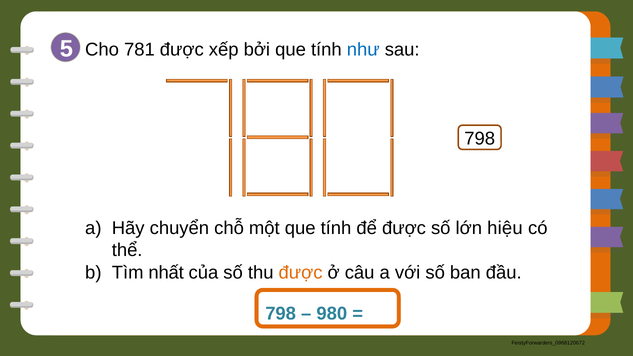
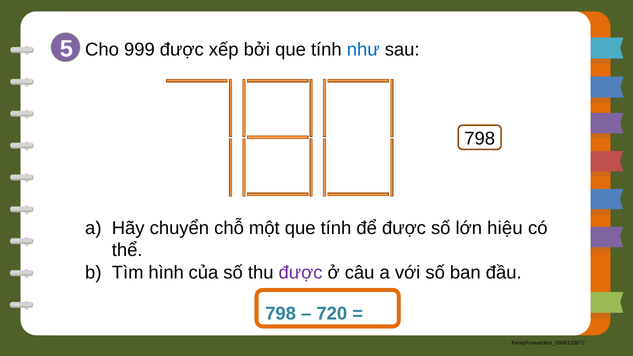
781: 781 -> 999
nhất: nhất -> hình
được at (301, 273) colour: orange -> purple
980: 980 -> 720
